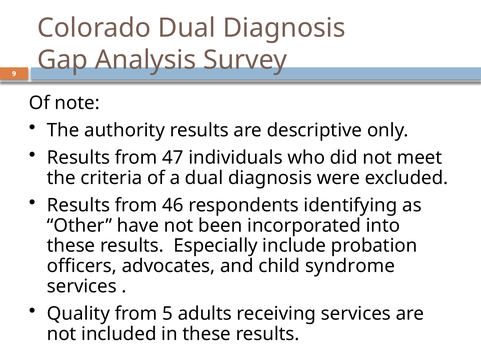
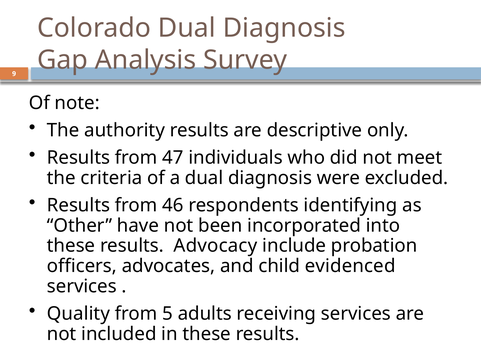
Especially: Especially -> Advocacy
syndrome: syndrome -> evidenced
